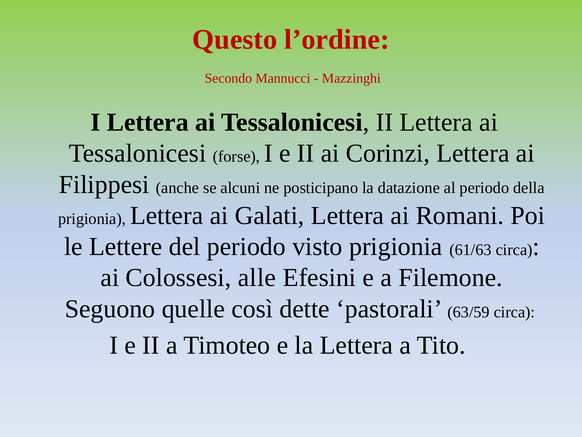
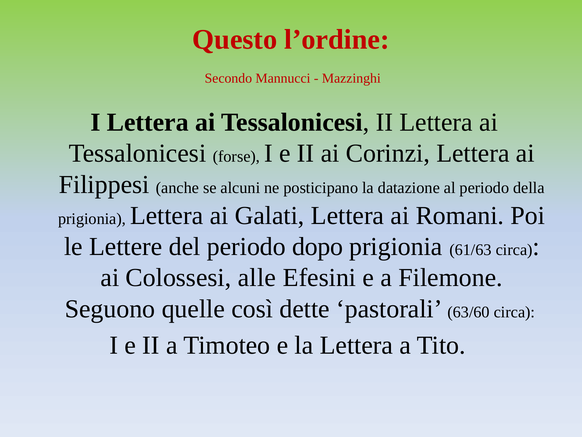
visto: visto -> dopo
63/59: 63/59 -> 63/60
